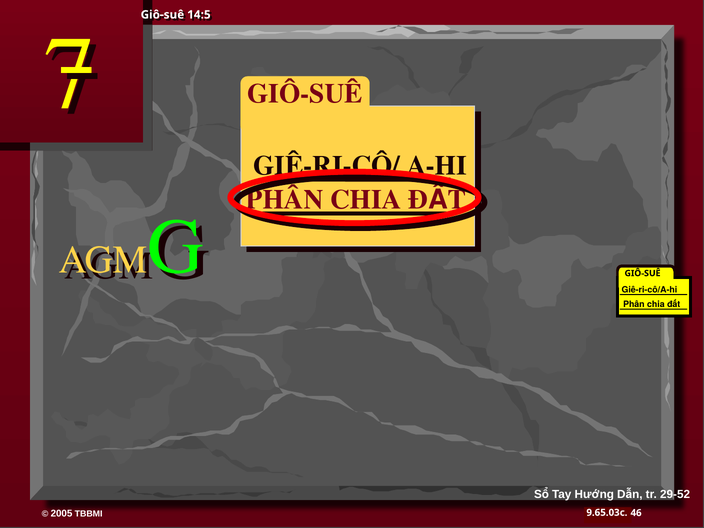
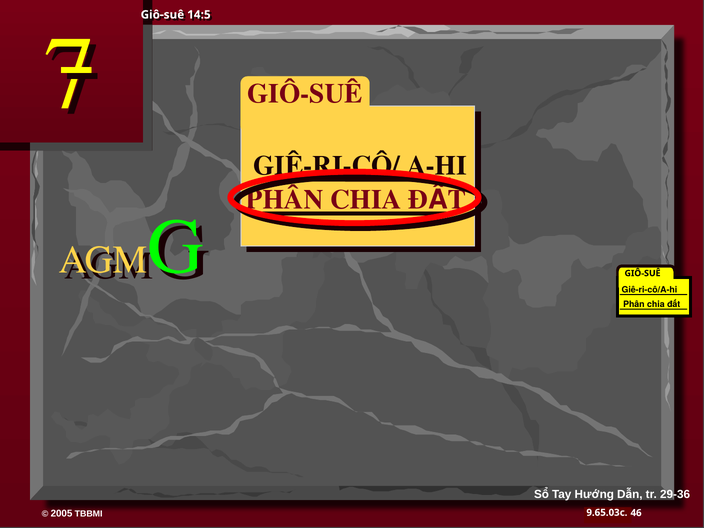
29-52: 29-52 -> 29-36
